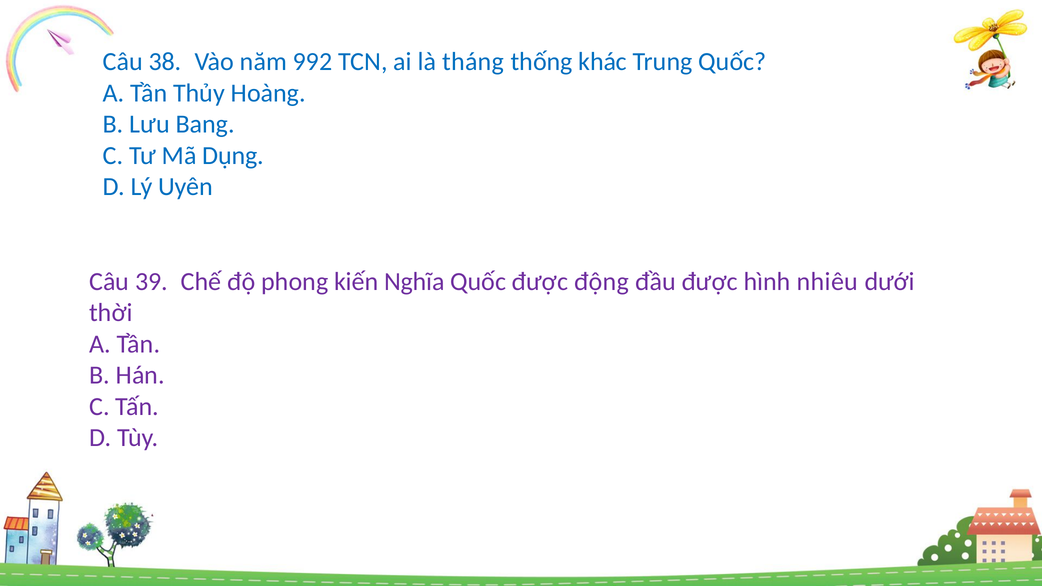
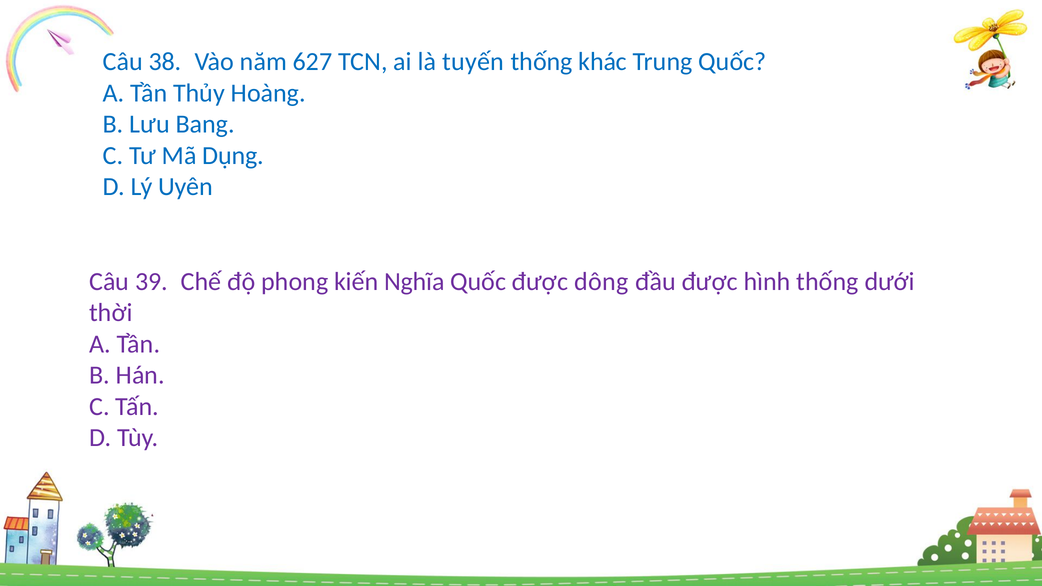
992: 992 -> 627
tháng: tháng -> tuyến
động: động -> dông
hình nhiêu: nhiêu -> thống
